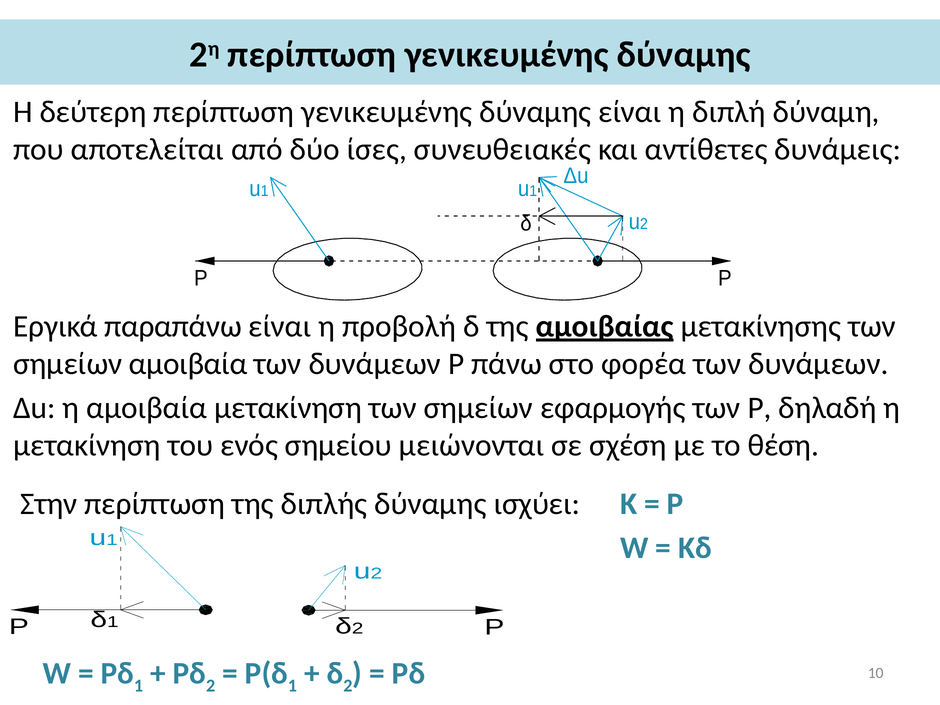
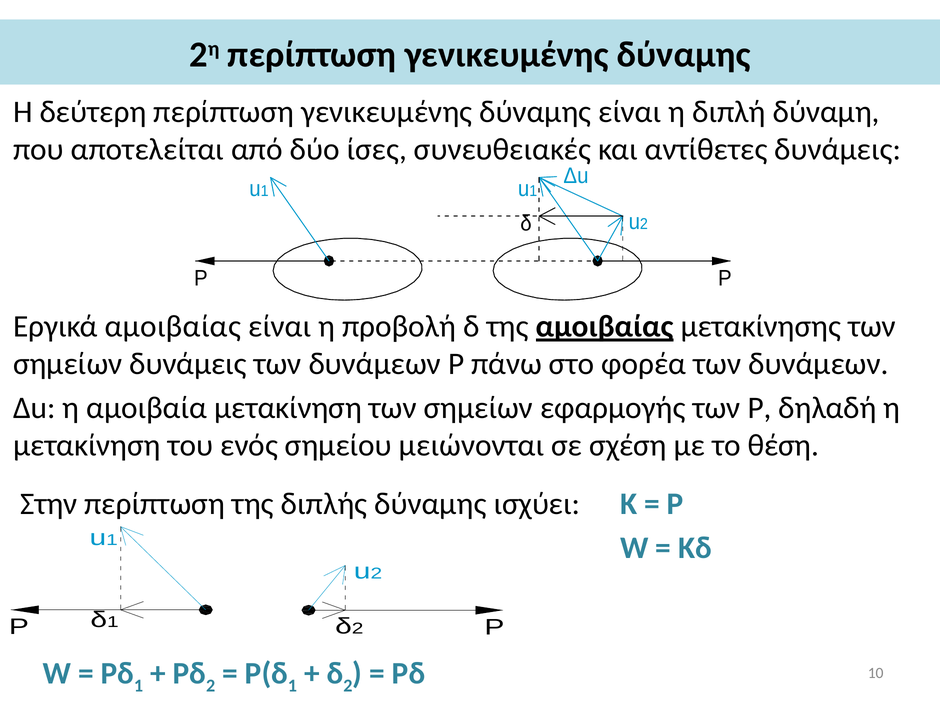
Εργικά παραπάνω: παραπάνω -> αμοιβαίας
σημείων αμοιβαία: αμοιβαία -> δυνάμεις
